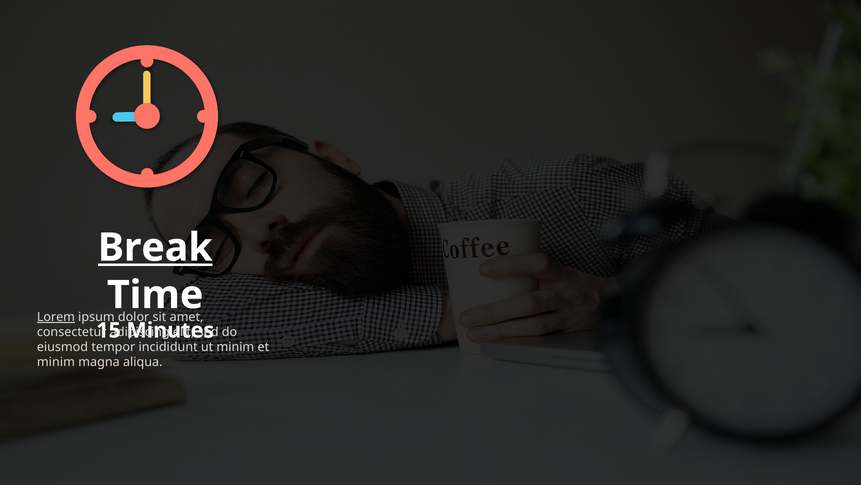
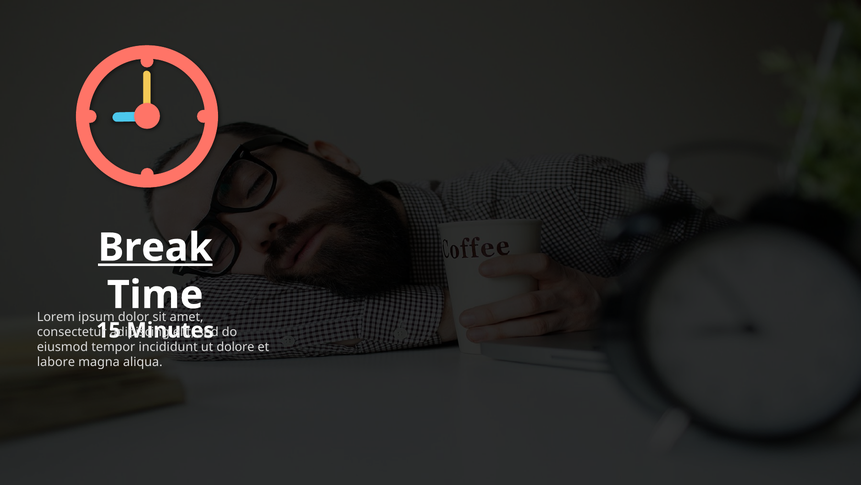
Lorem underline: present -> none
minim at (235, 347): minim -> dolore
minim at (56, 362): minim -> labore
